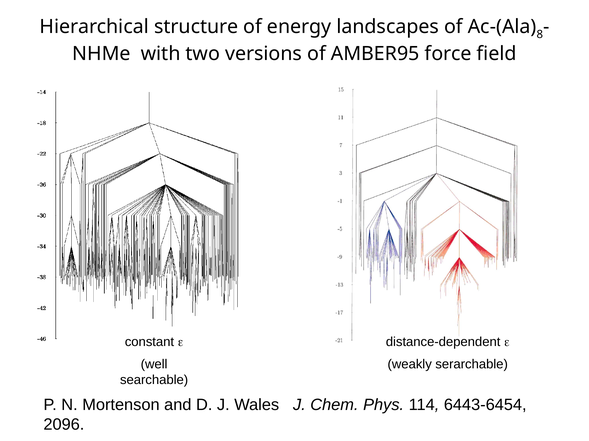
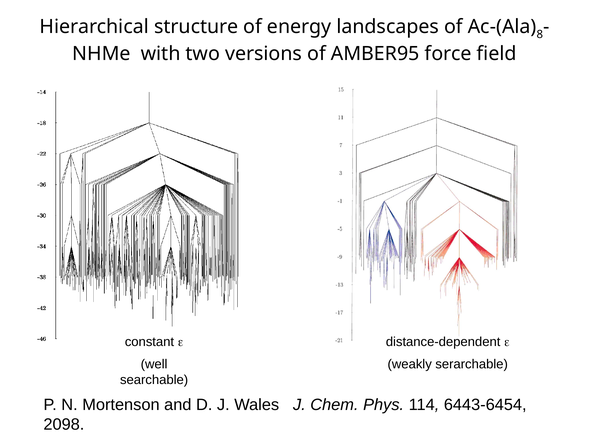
2096: 2096 -> 2098
